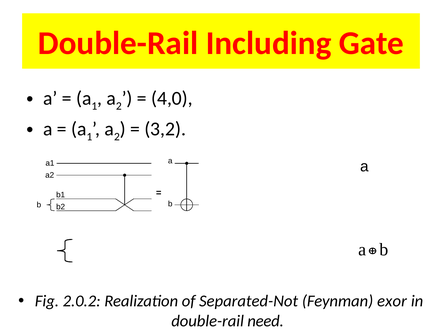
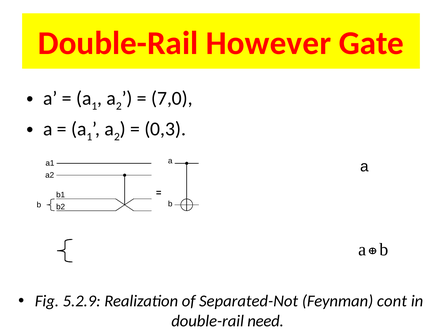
Including: Including -> However
4,0: 4,0 -> 7,0
3,2: 3,2 -> 0,3
2.0.2: 2.0.2 -> 5.2.9
exor: exor -> cont
